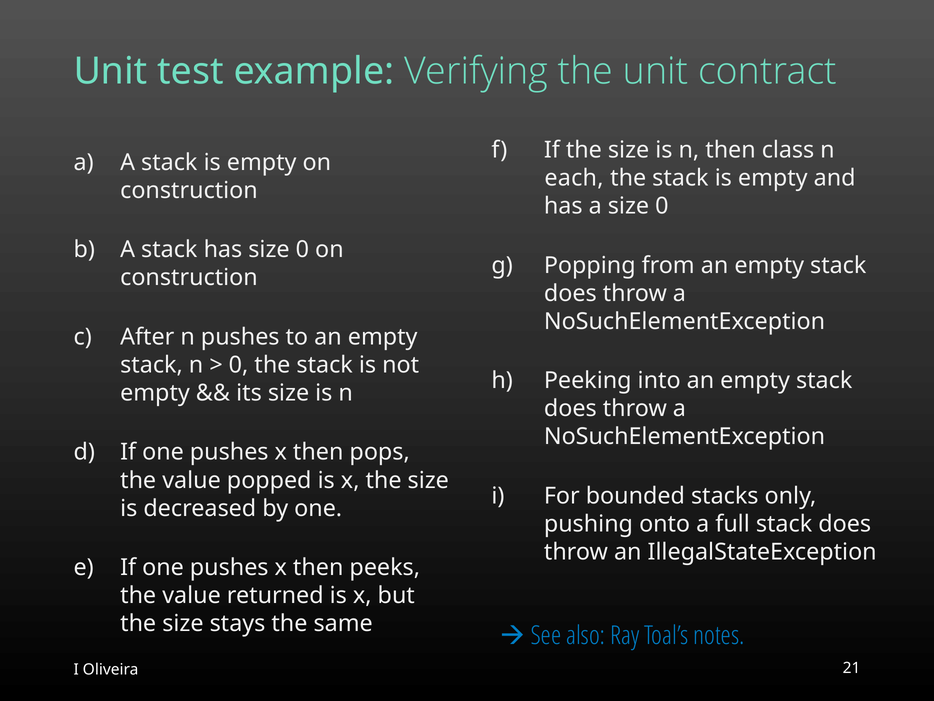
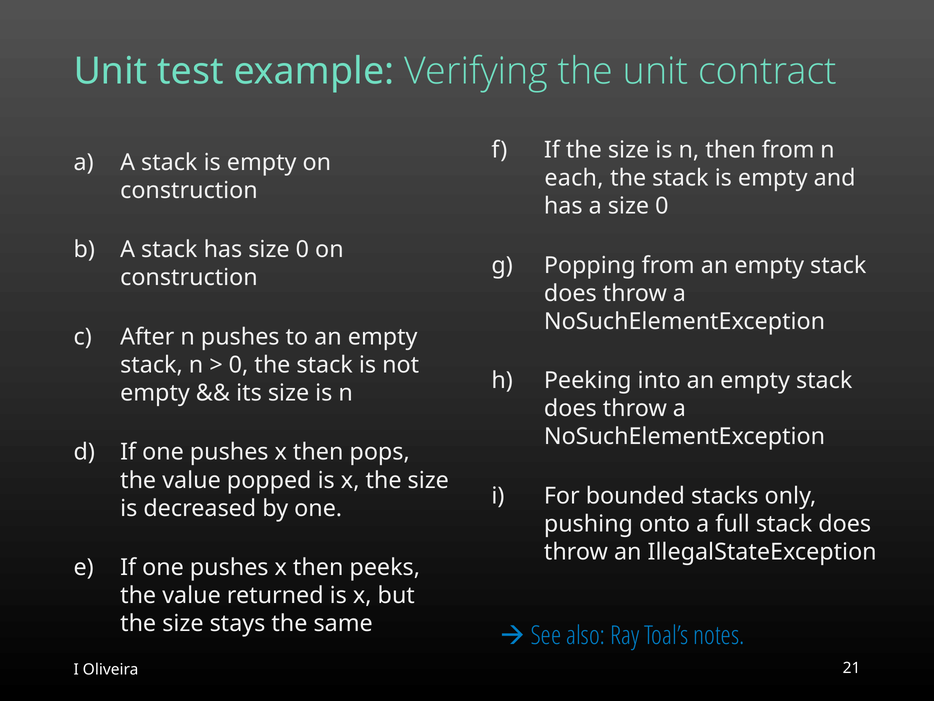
then class: class -> from
